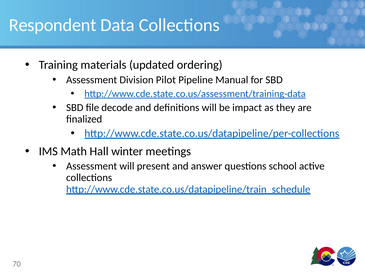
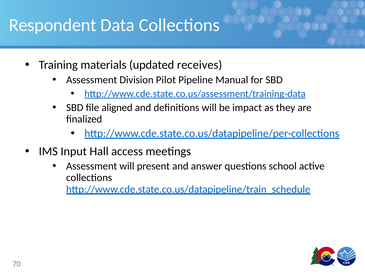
ordering: ordering -> receives
decode: decode -> aligned
Math: Math -> Input
winter: winter -> access
